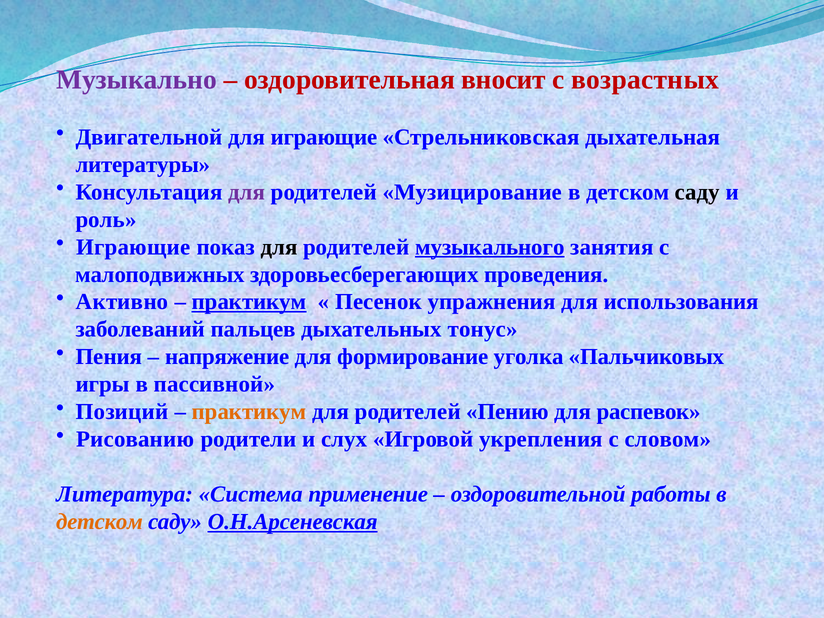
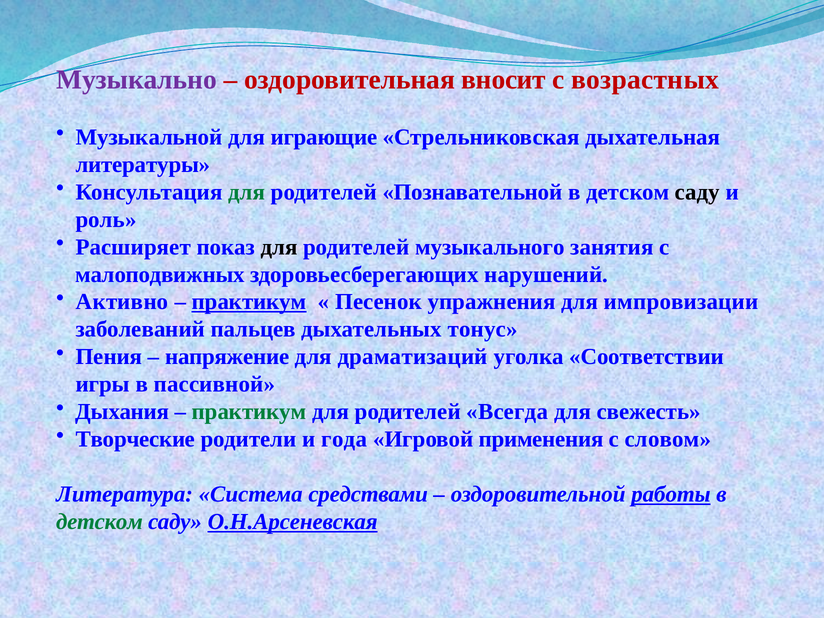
Двигательной: Двигательной -> Музыкальной
для at (247, 192) colour: purple -> green
Музицирование: Музицирование -> Познавательной
Играющие at (133, 247): Играющие -> Расширяет
музыкального underline: present -> none
проведения: проведения -> нарушений
использования: использования -> импровизации
формирование: формирование -> драматизаций
Пальчиковых: Пальчиковых -> Соответствии
Позиций: Позиций -> Дыхания
практикум at (249, 412) colour: orange -> green
Пению: Пению -> Всегда
распевок: распевок -> свежесть
Рисованию: Рисованию -> Творческие
слух: слух -> года
укрепления: укрепления -> применения
применение: применение -> средствами
работы underline: none -> present
детском at (99, 522) colour: orange -> green
